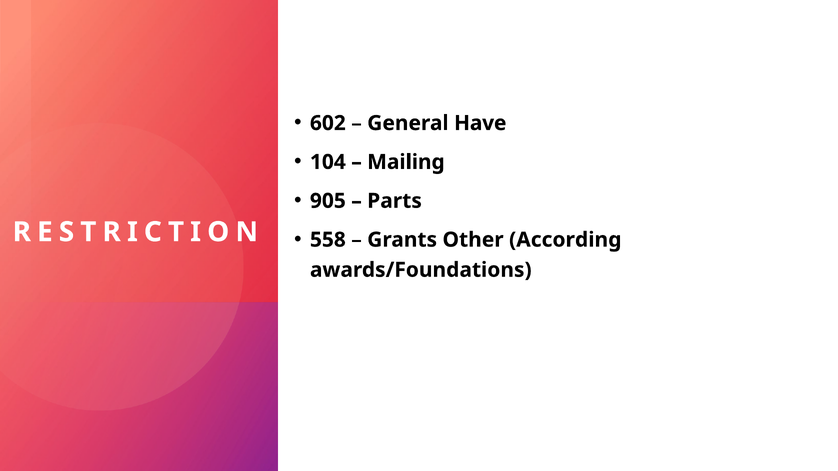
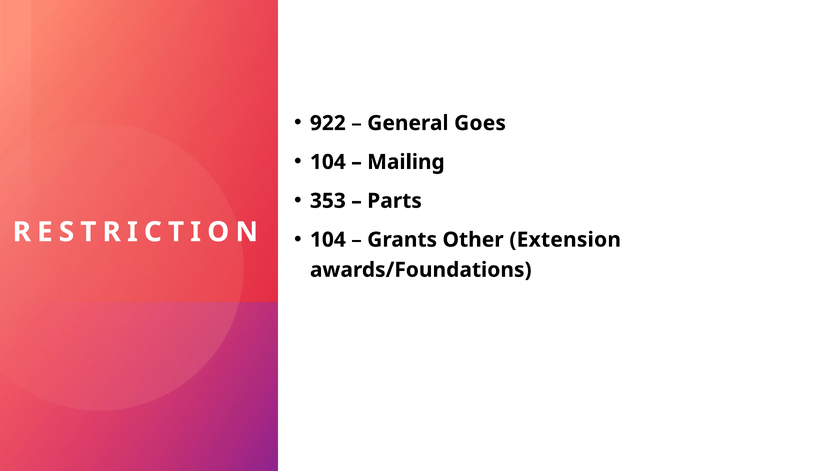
602: 602 -> 922
Have: Have -> Goes
905: 905 -> 353
558 at (328, 240): 558 -> 104
According: According -> Extension
